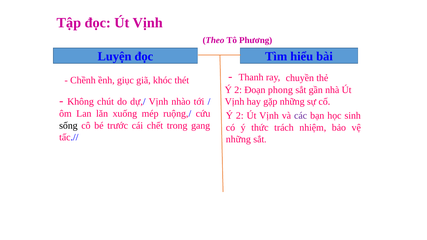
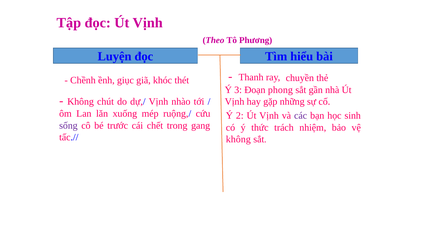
2 at (238, 90): 2 -> 3
sống colour: black -> purple
những at (238, 139): những -> không
